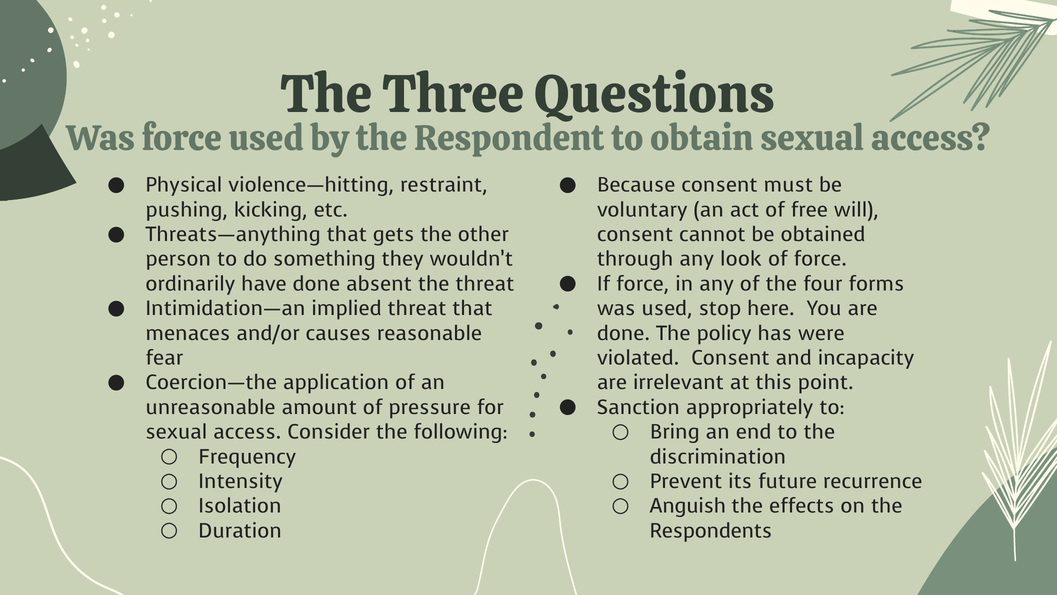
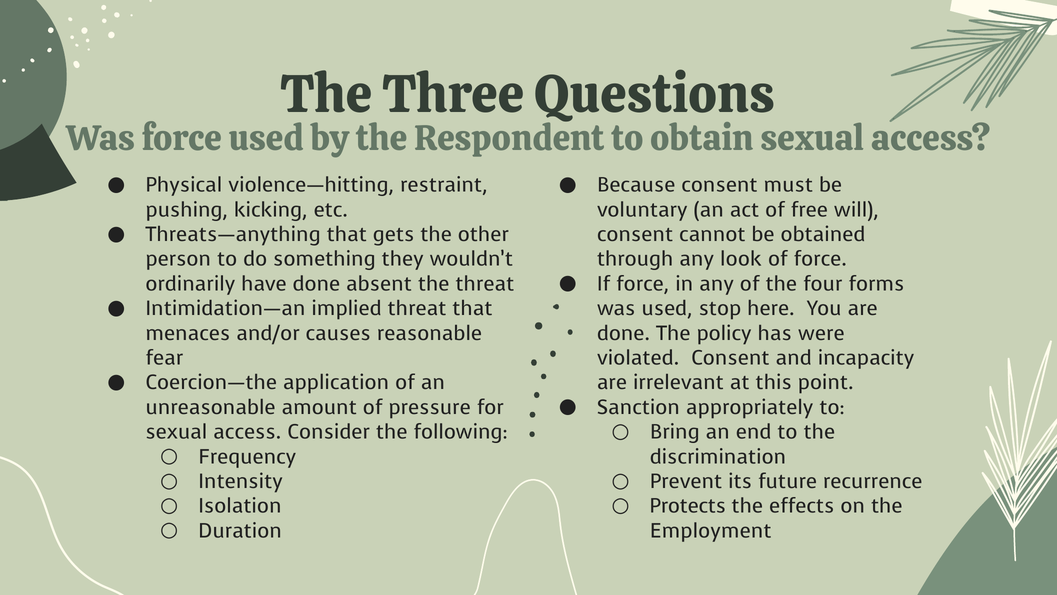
Anguish: Anguish -> Protects
Respondents: Respondents -> Employment
